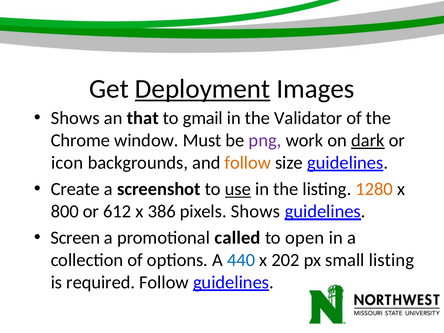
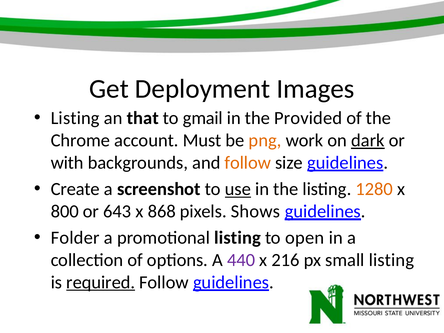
Deployment underline: present -> none
Shows at (75, 118): Shows -> Listing
Validator: Validator -> Provided
window: window -> account
png colour: purple -> orange
icon: icon -> with
612: 612 -> 643
386: 386 -> 868
Screen: Screen -> Folder
promotional called: called -> listing
440 colour: blue -> purple
202: 202 -> 216
required underline: none -> present
